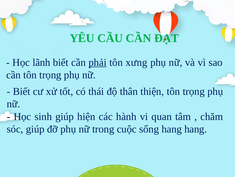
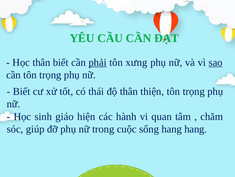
Học lãnh: lãnh -> thân
sao underline: none -> present
sinh giúp: giúp -> giáo
